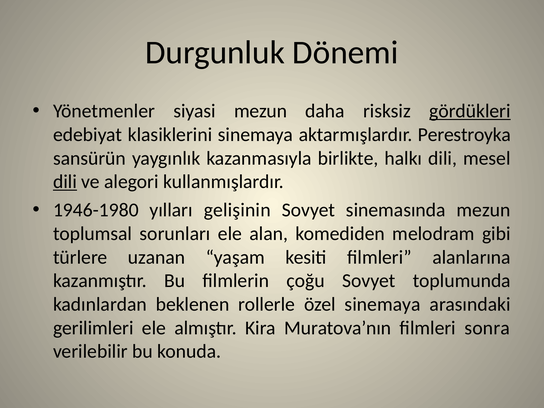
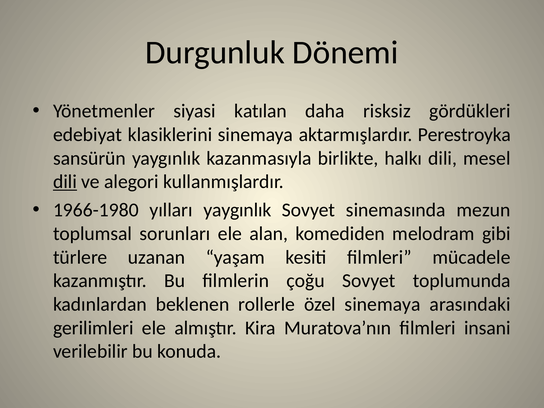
siyasi mezun: mezun -> katılan
gördükleri underline: present -> none
1946-1980: 1946-1980 -> 1966-1980
yılları gelişinin: gelişinin -> yaygınlık
alanlarına: alanlarına -> mücadele
sonra: sonra -> insani
